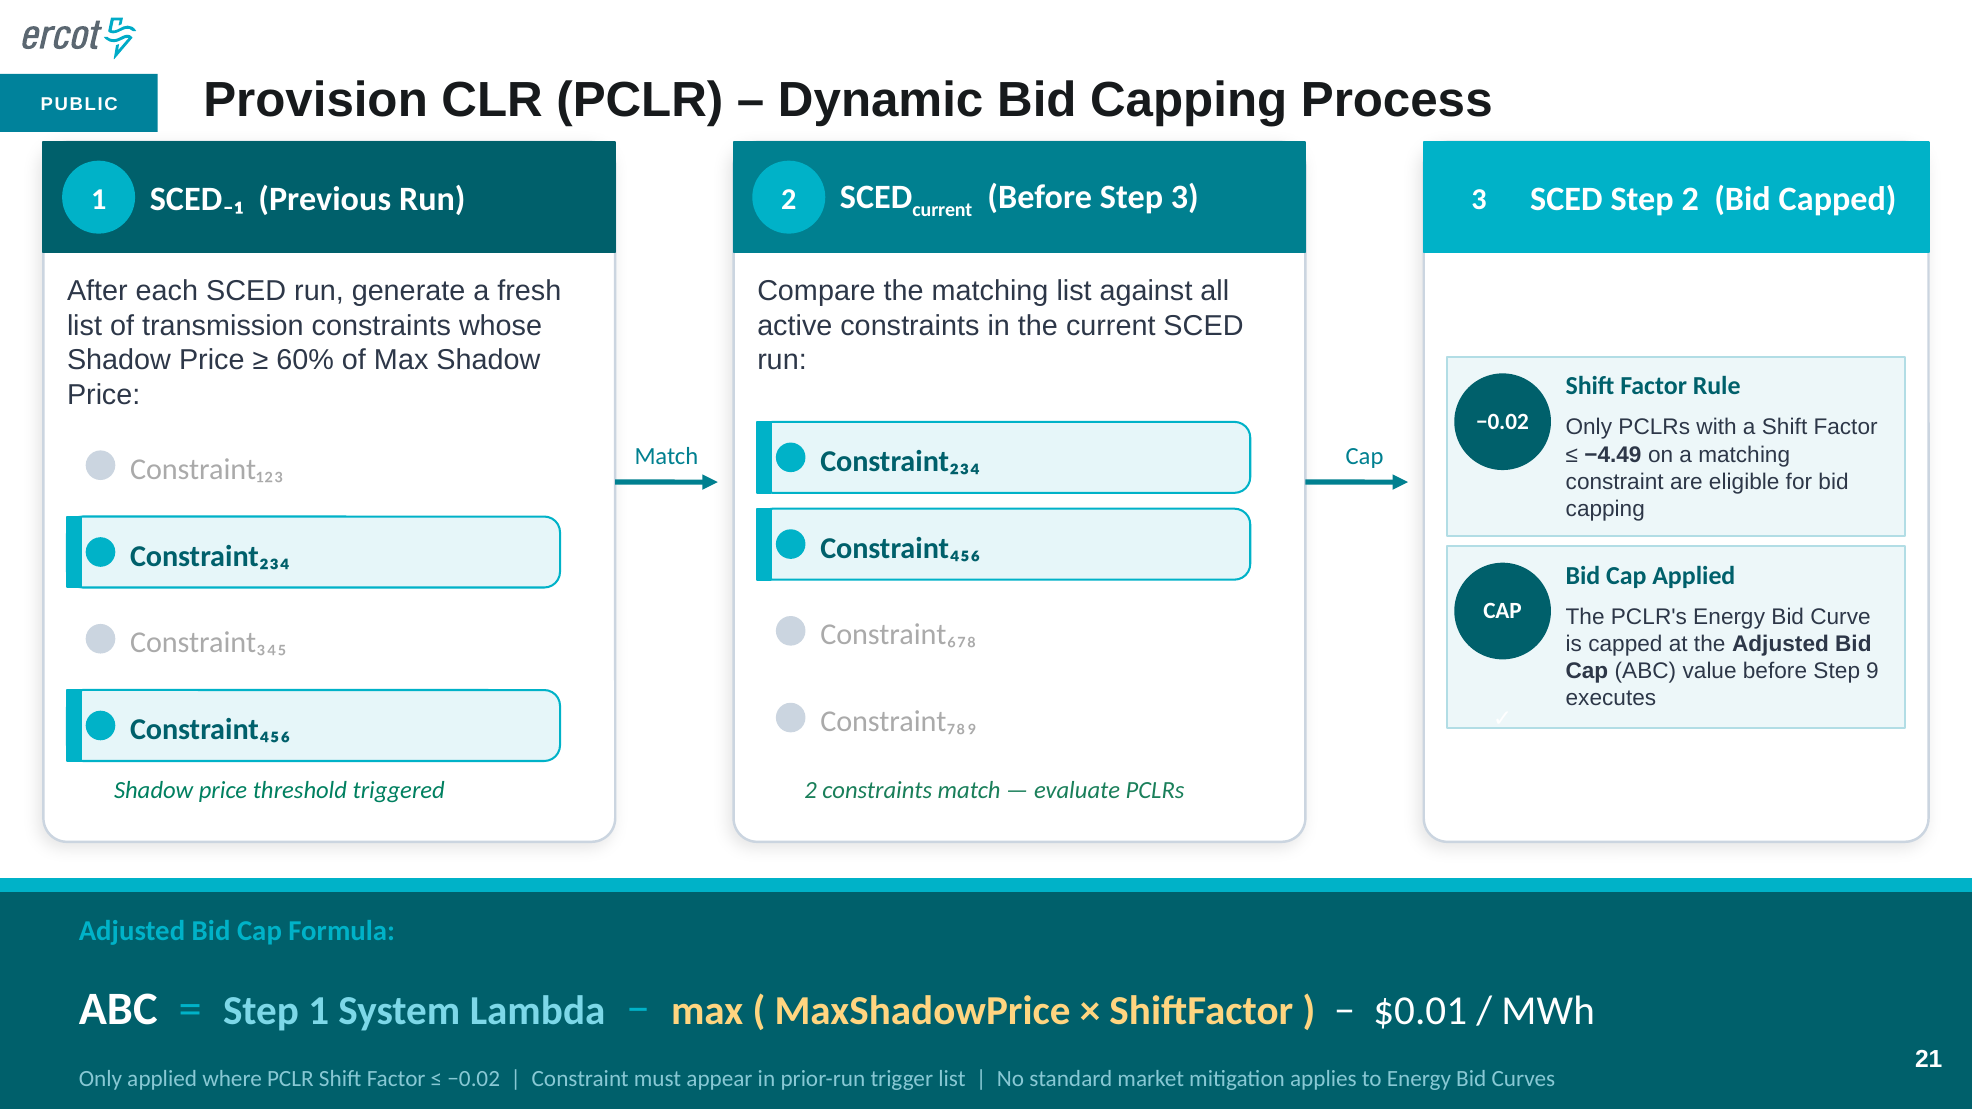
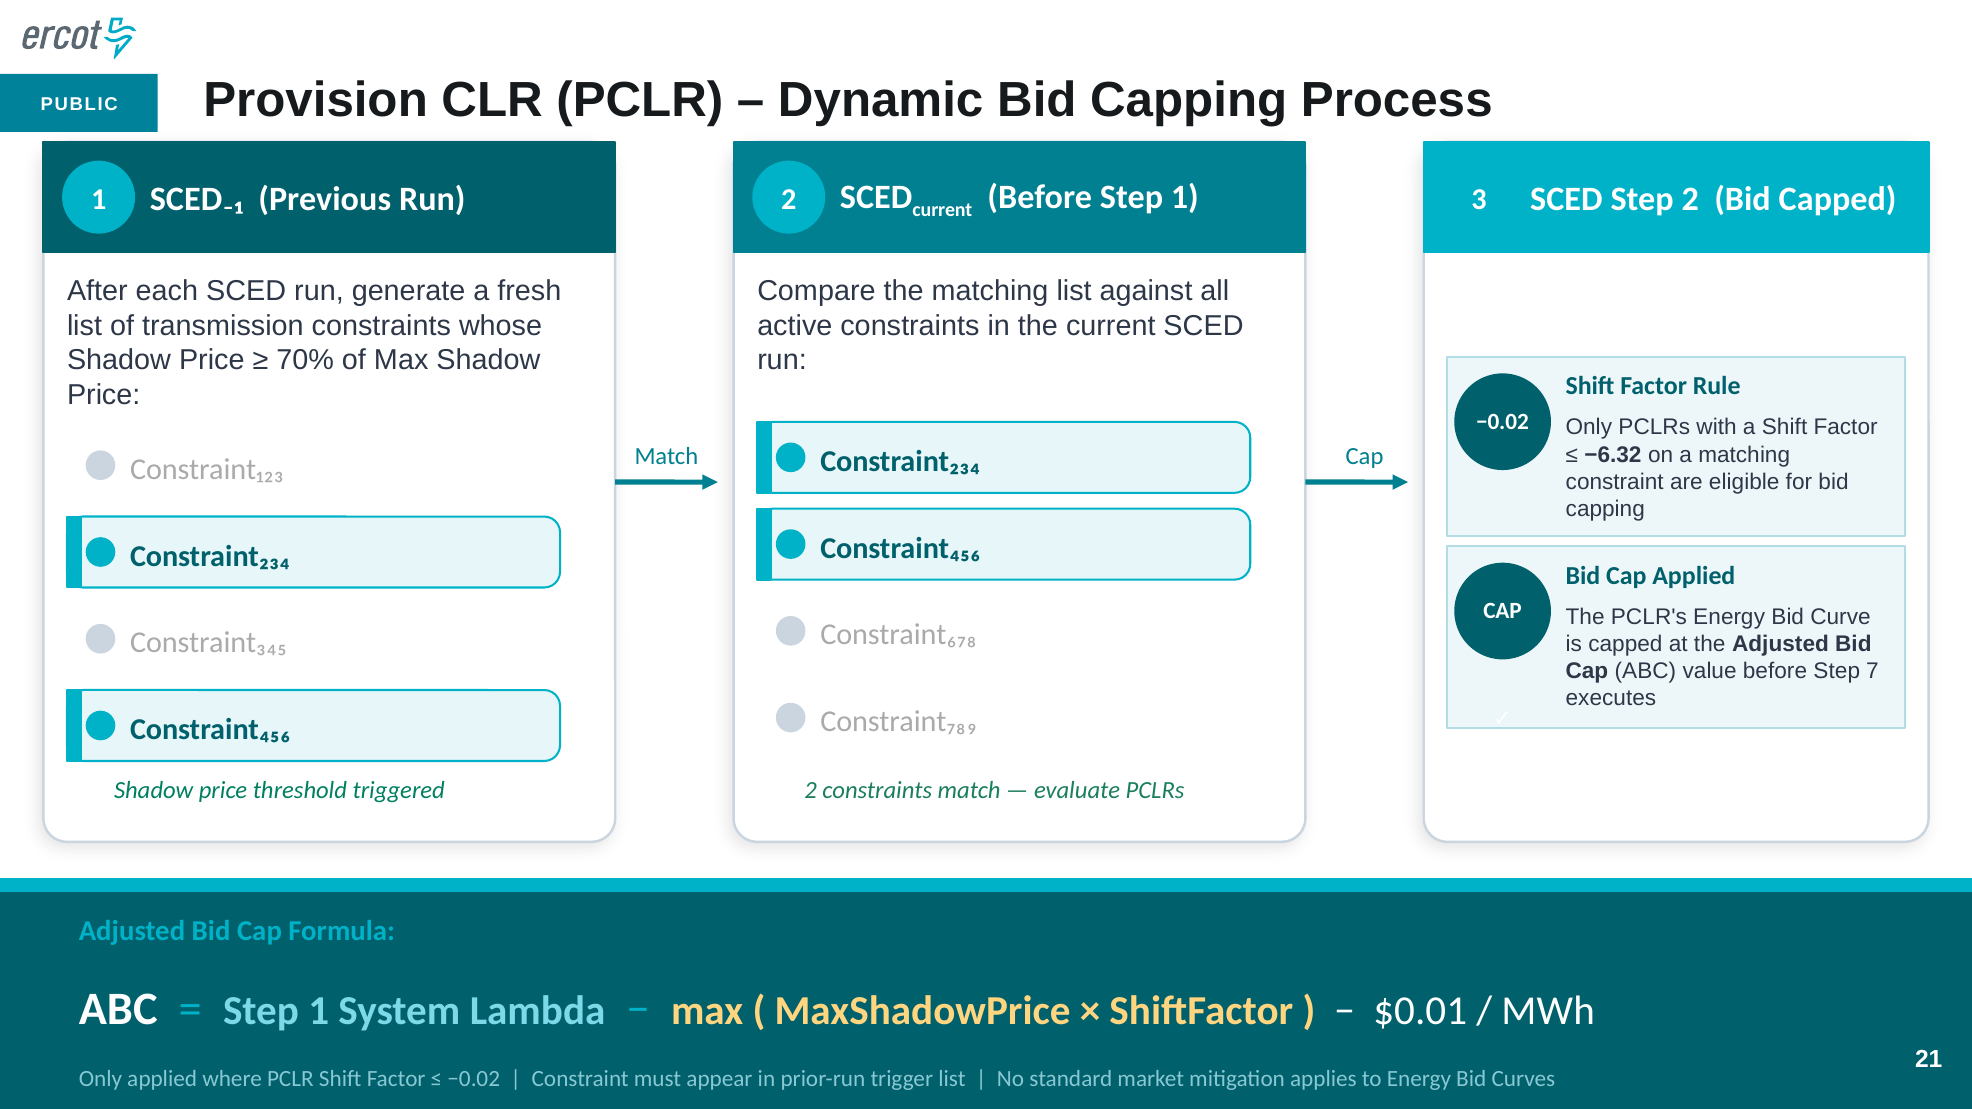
Before Step 3: 3 -> 1
60%: 60% -> 70%
−4.49: −4.49 -> −6.32
9: 9 -> 7
